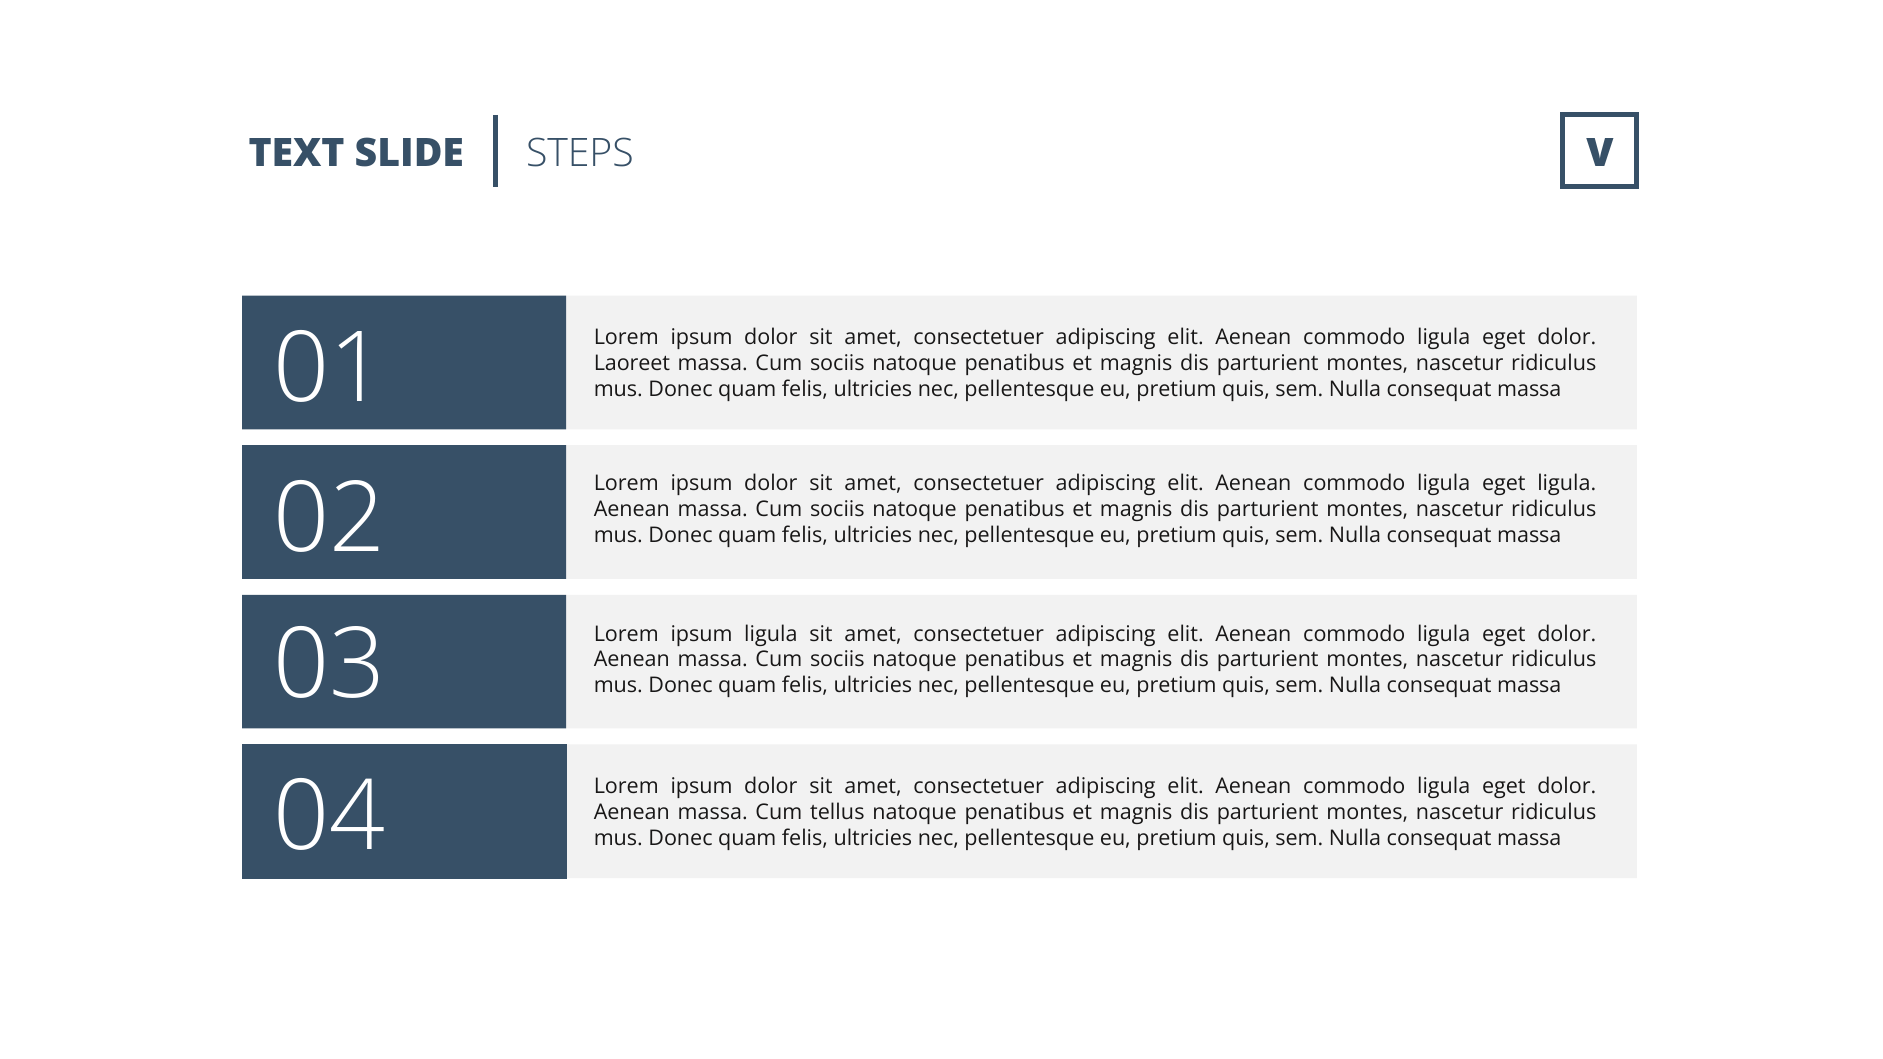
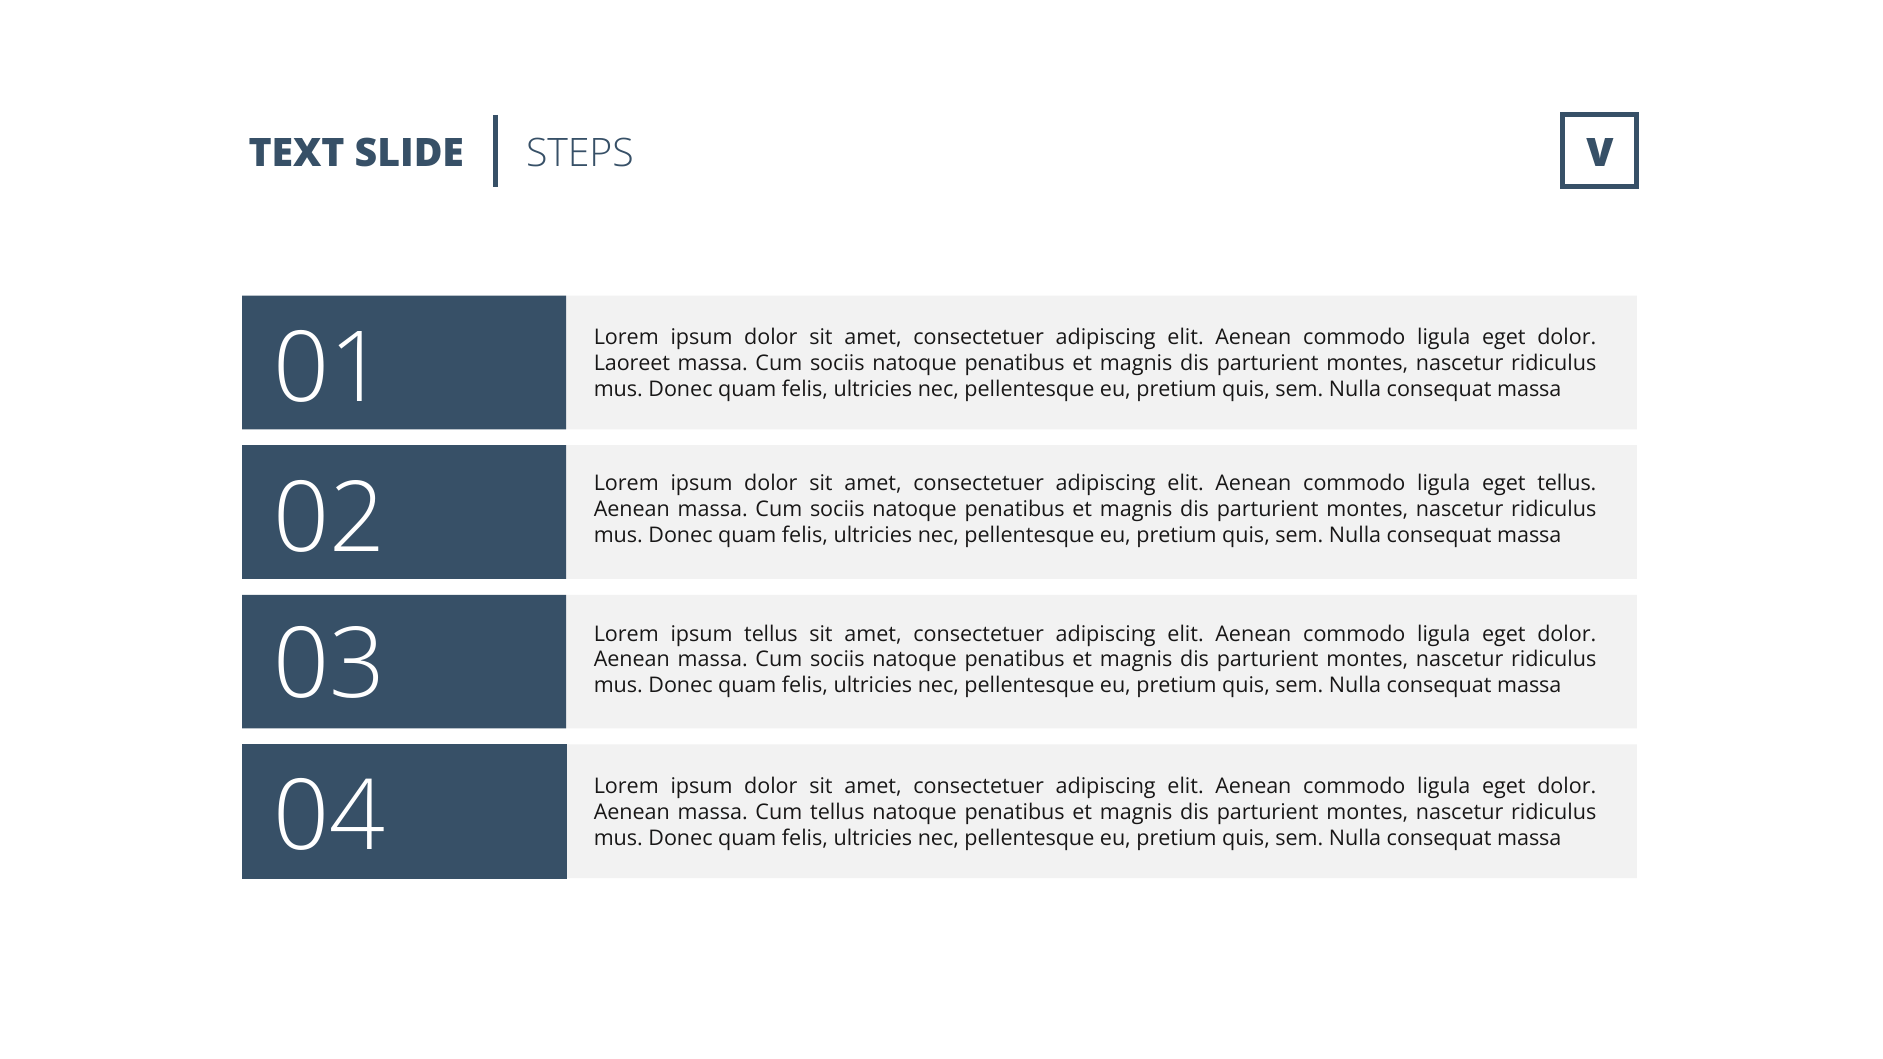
eget ligula: ligula -> tellus
ipsum ligula: ligula -> tellus
